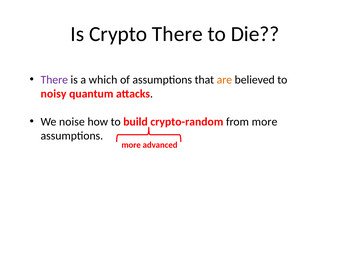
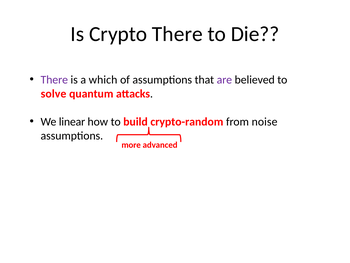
are colour: orange -> purple
noisy: noisy -> solve
noise: noise -> linear
from more: more -> noise
